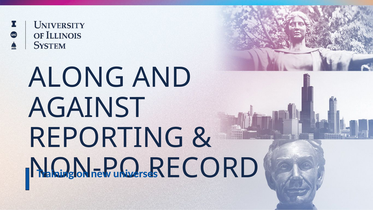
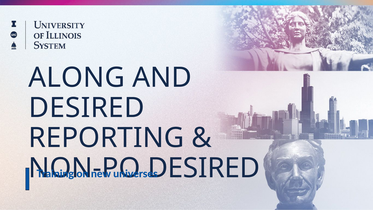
AGAINST at (87, 108): AGAINST -> DESIRED
RECORD at (204, 168): RECORD -> DESIRED
